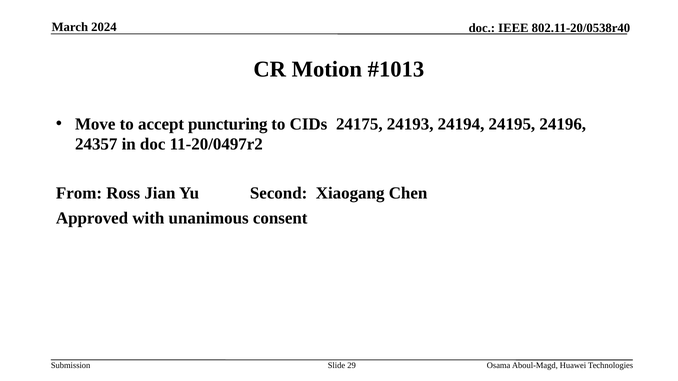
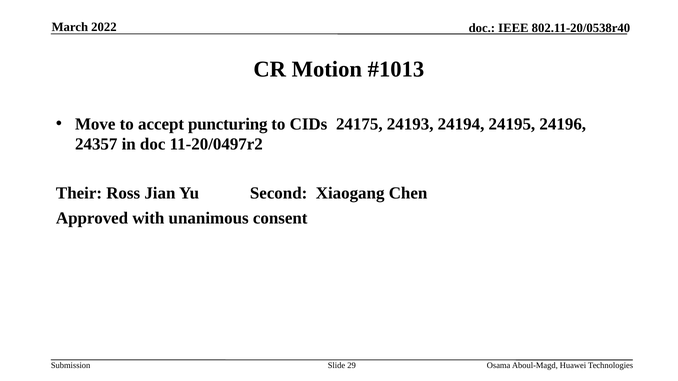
2024: 2024 -> 2022
From: From -> Their
